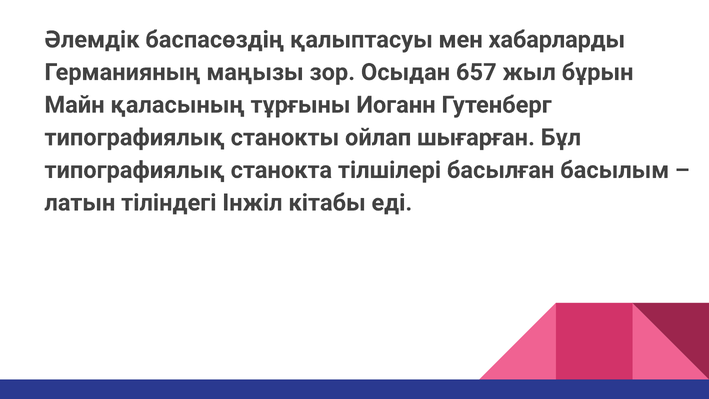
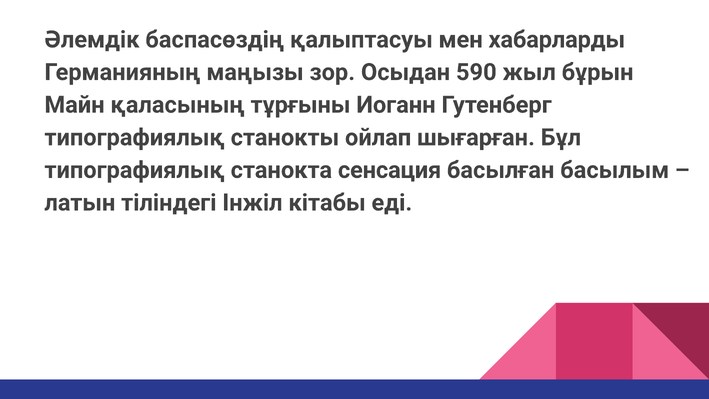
657: 657 -> 590
тілшілері: тілшілері -> сенсация
